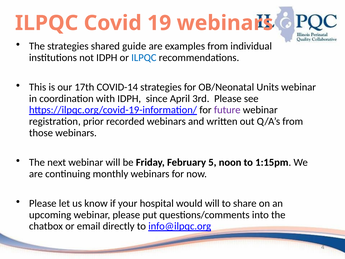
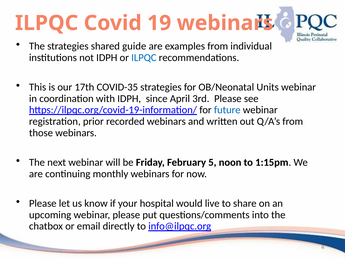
COVID-14: COVID-14 -> COVID-35
future colour: purple -> blue
would will: will -> live
